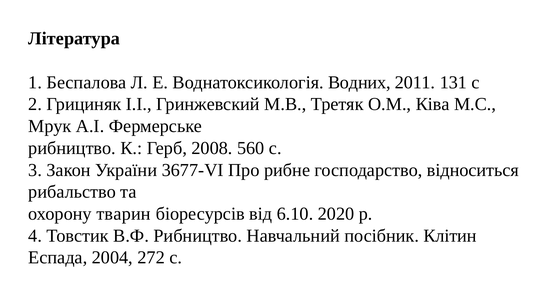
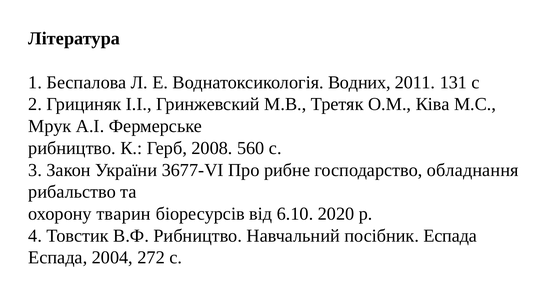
відноситься: відноситься -> обладнання
посібник Клітин: Клітин -> Еспада
